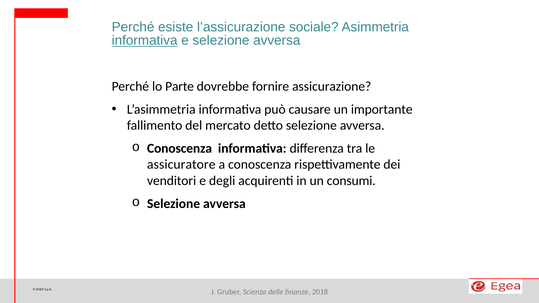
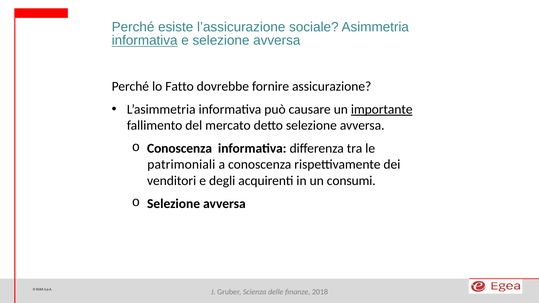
Parte: Parte -> Fatto
importante underline: none -> present
assicuratore: assicuratore -> patrimoniali
